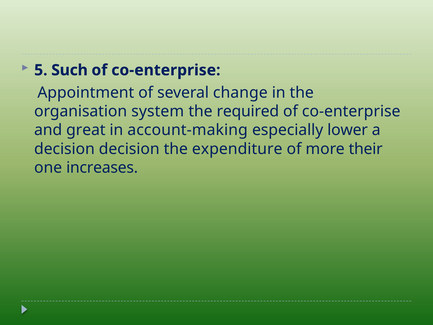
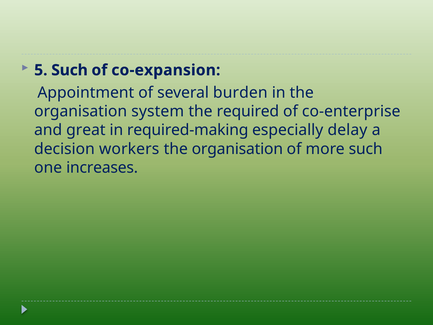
co-enterprise at (166, 70): co-enterprise -> co-expansion
change: change -> burden
account-making: account-making -> required-making
lower: lower -> delay
decision decision: decision -> workers
expenditure at (237, 149): expenditure -> organisation
more their: their -> such
